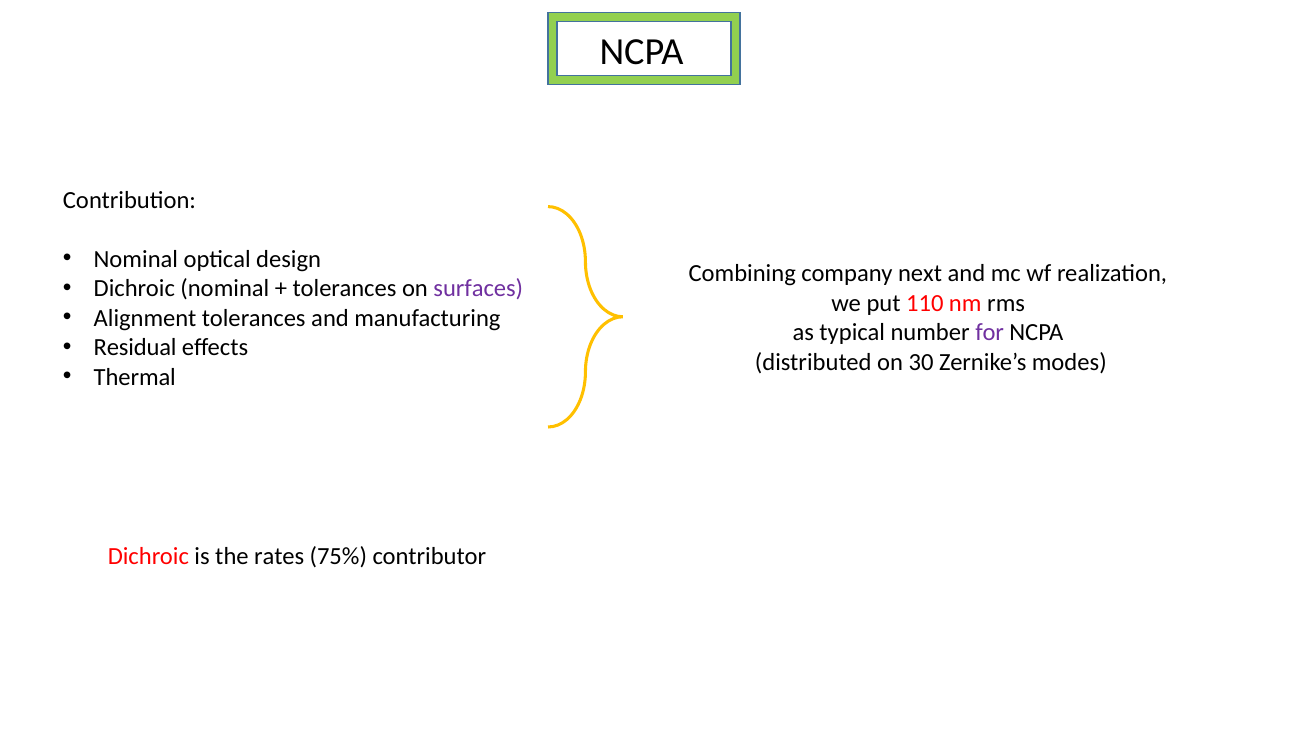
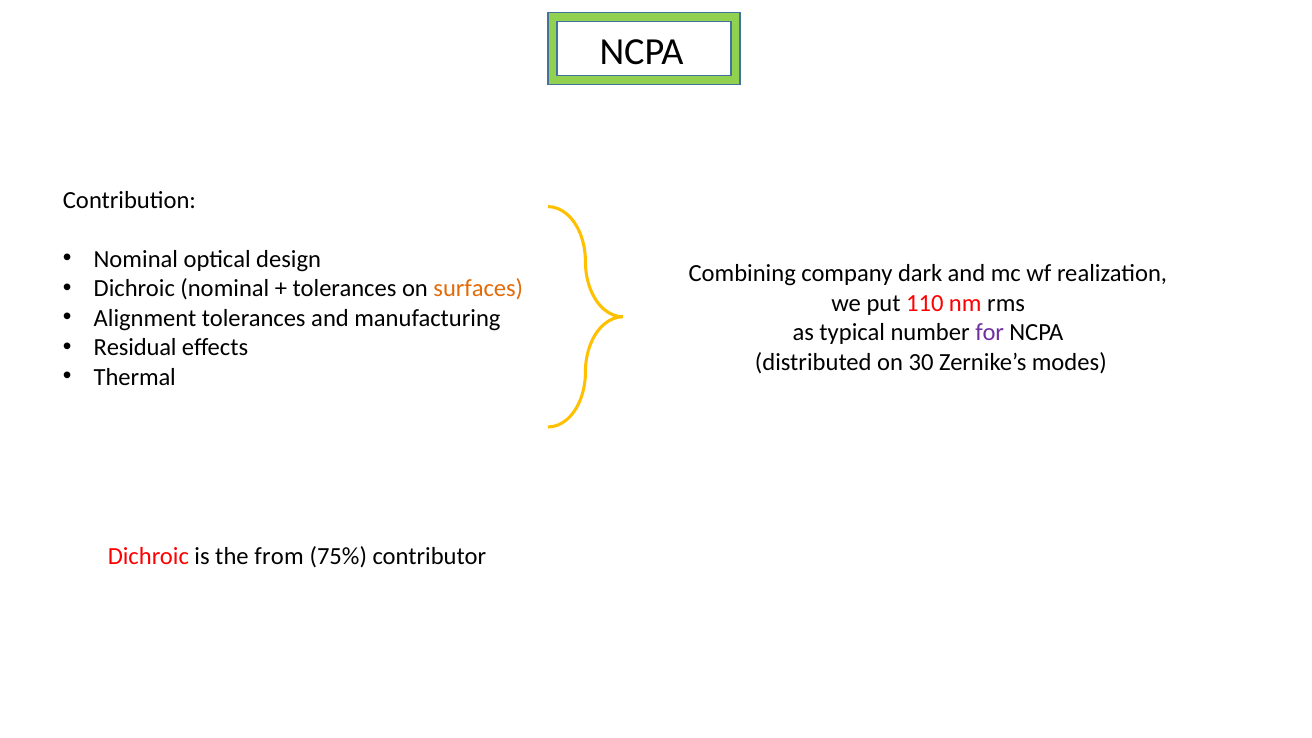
next: next -> dark
surfaces colour: purple -> orange
rates: rates -> from
